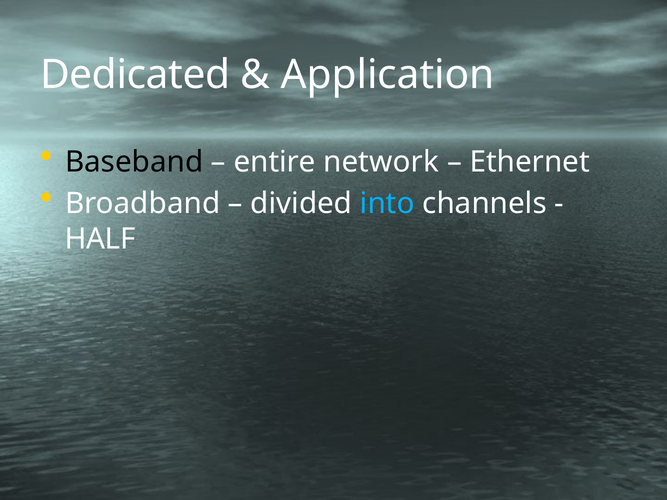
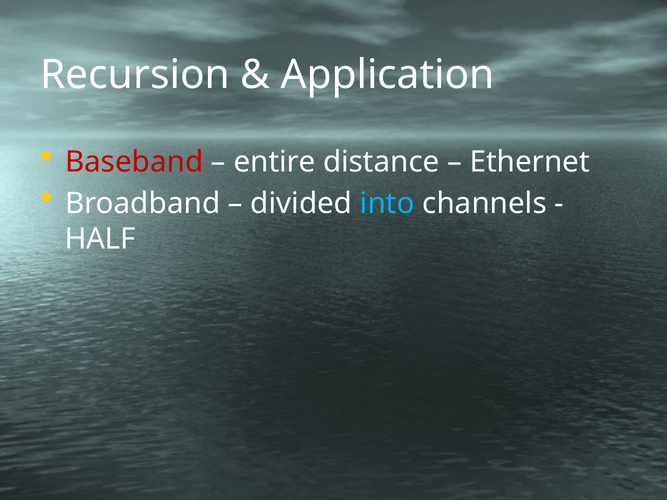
Dedicated: Dedicated -> Recursion
Baseband colour: black -> red
network: network -> distance
